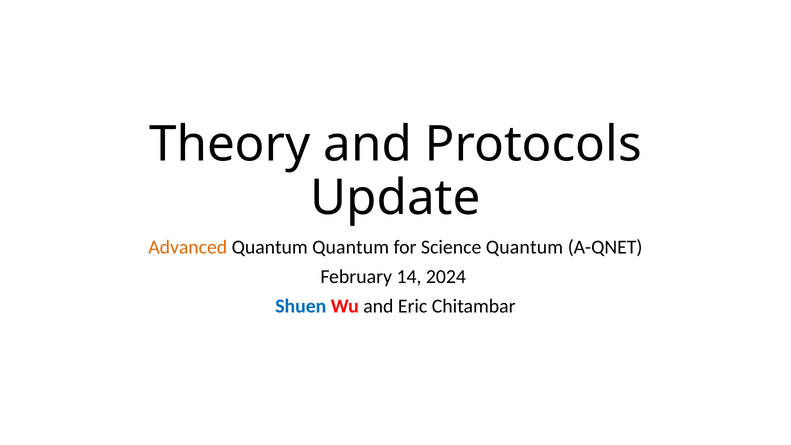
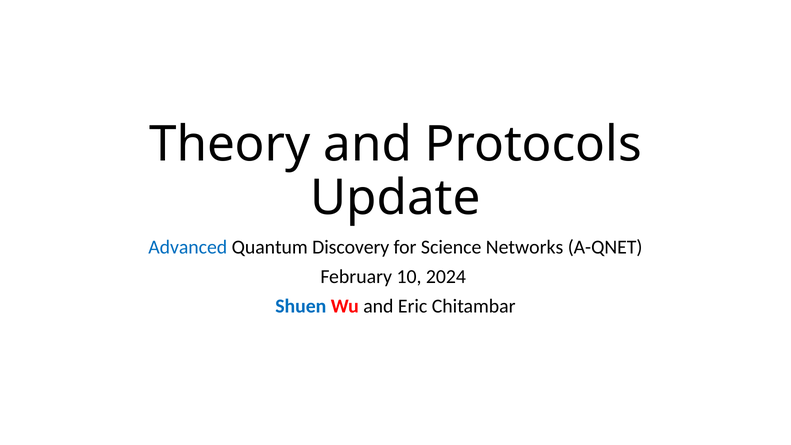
Advanced colour: orange -> blue
Quantum Quantum: Quantum -> Discovery
Science Quantum: Quantum -> Networks
14: 14 -> 10
